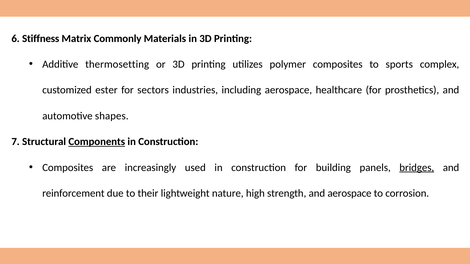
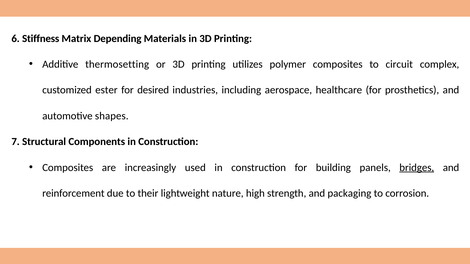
Commonly: Commonly -> Depending
sports: sports -> circuit
sectors: sectors -> desired
Components underline: present -> none
and aerospace: aerospace -> packaging
